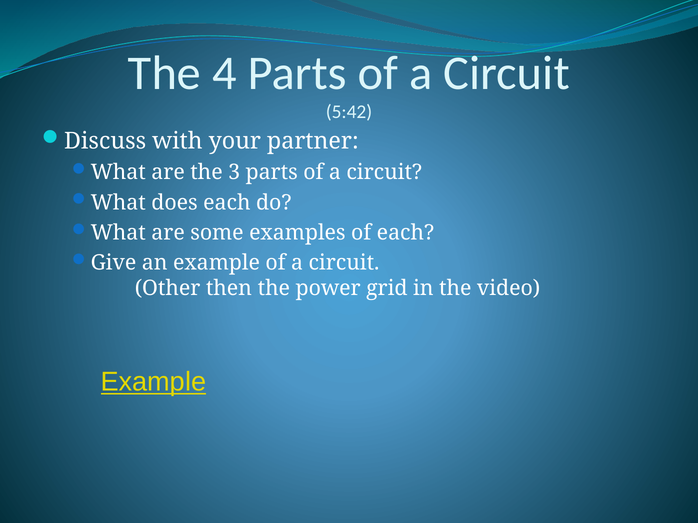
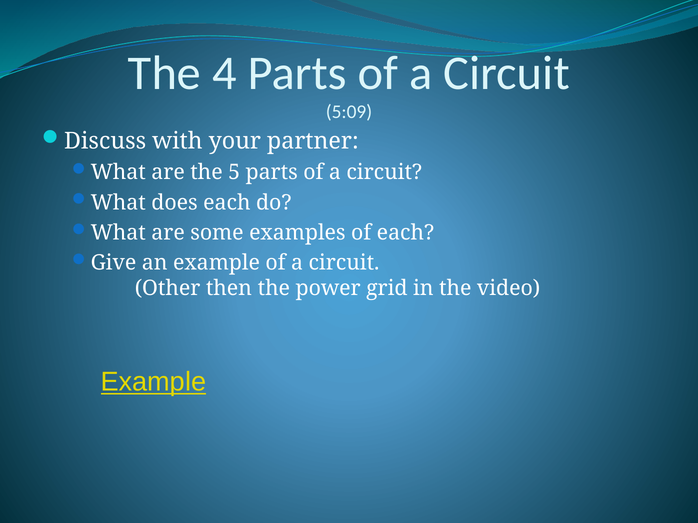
5:42: 5:42 -> 5:09
3: 3 -> 5
